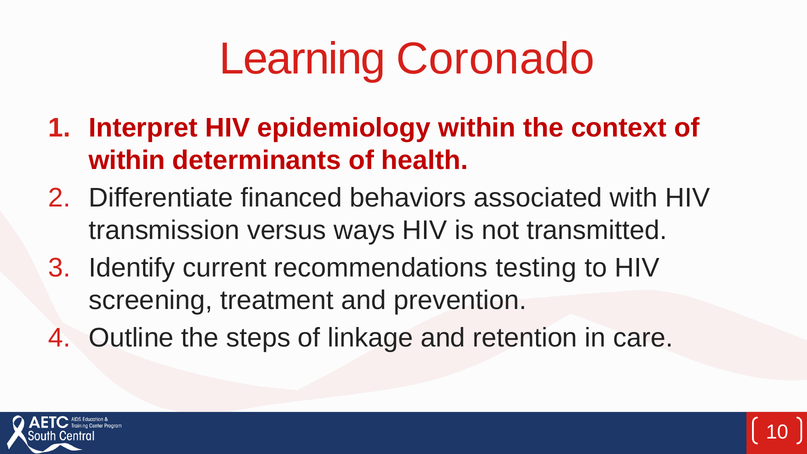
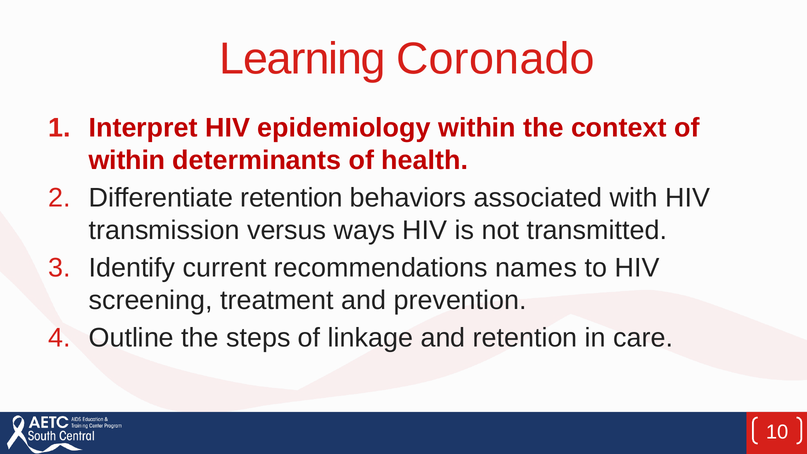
Differentiate financed: financed -> retention
testing: testing -> names
